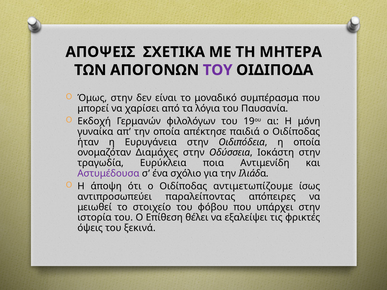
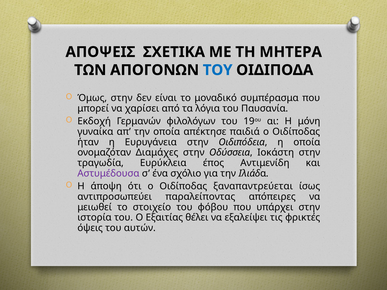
ΤΟΥ at (218, 70) colour: purple -> blue
ποια: ποια -> έπος
αντιμετωπίζουμε: αντιμετωπίζουμε -> ξαναπαντρεύεται
Επίθεση: Επίθεση -> Εξαιτίας
ξεκινά: ξεκινά -> αυτών
